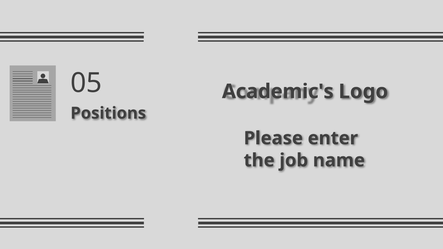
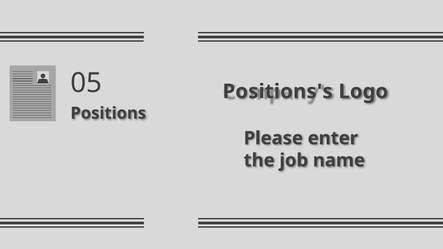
Academic's: Academic's -> Positions's
